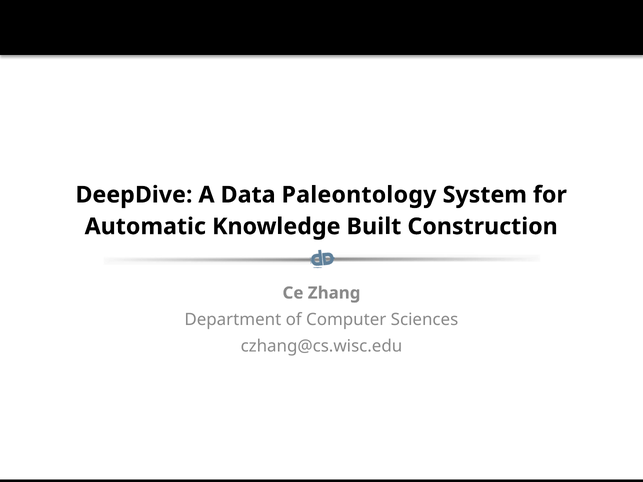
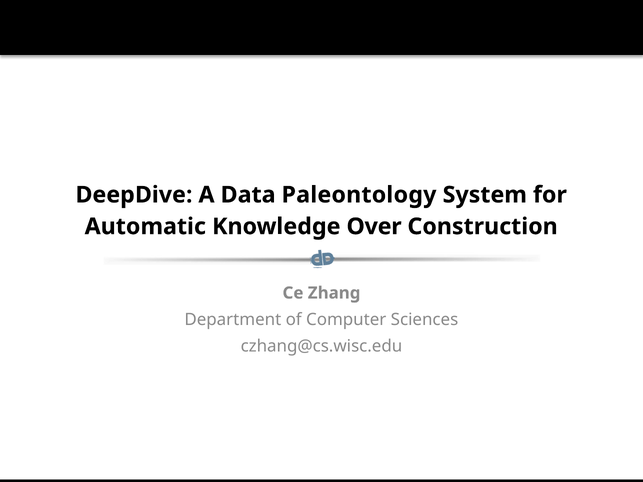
Built: Built -> Over
